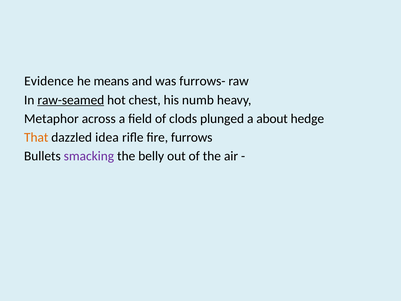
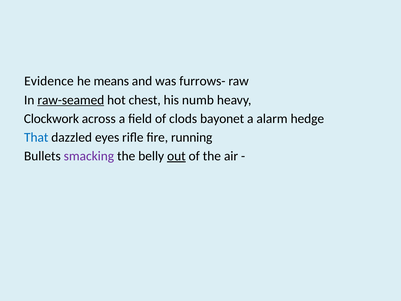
Metaphor: Metaphor -> Clockwork
plunged: plunged -> bayonet
about: about -> alarm
That colour: orange -> blue
idea: idea -> eyes
furrows: furrows -> running
out underline: none -> present
